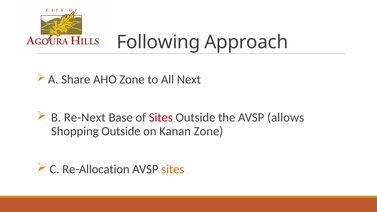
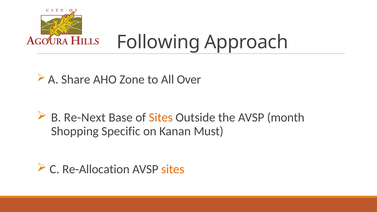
Next: Next -> Over
Sites at (161, 118) colour: red -> orange
allows: allows -> month
Shopping Outside: Outside -> Specific
Kanan Zone: Zone -> Must
